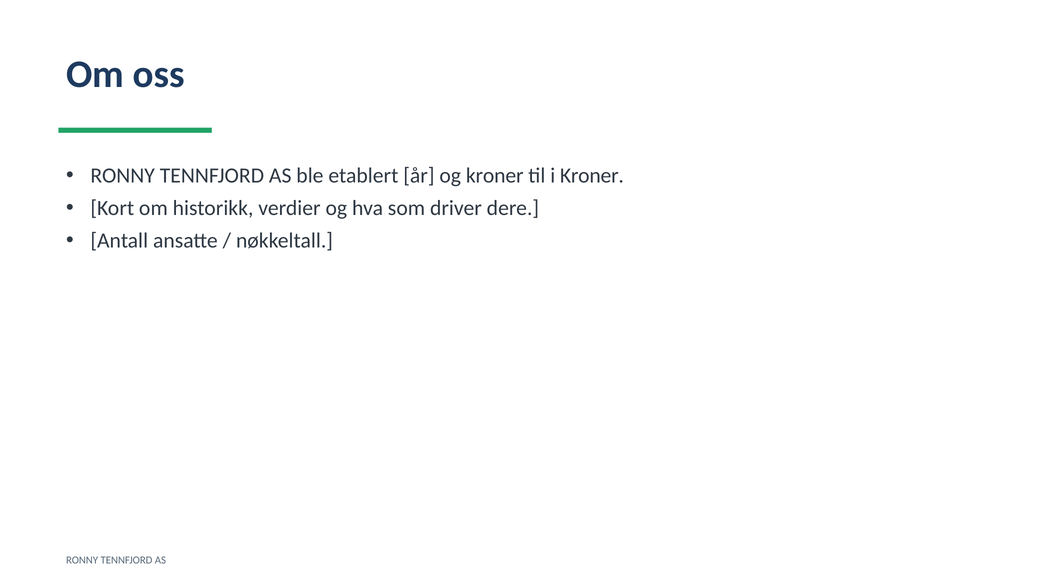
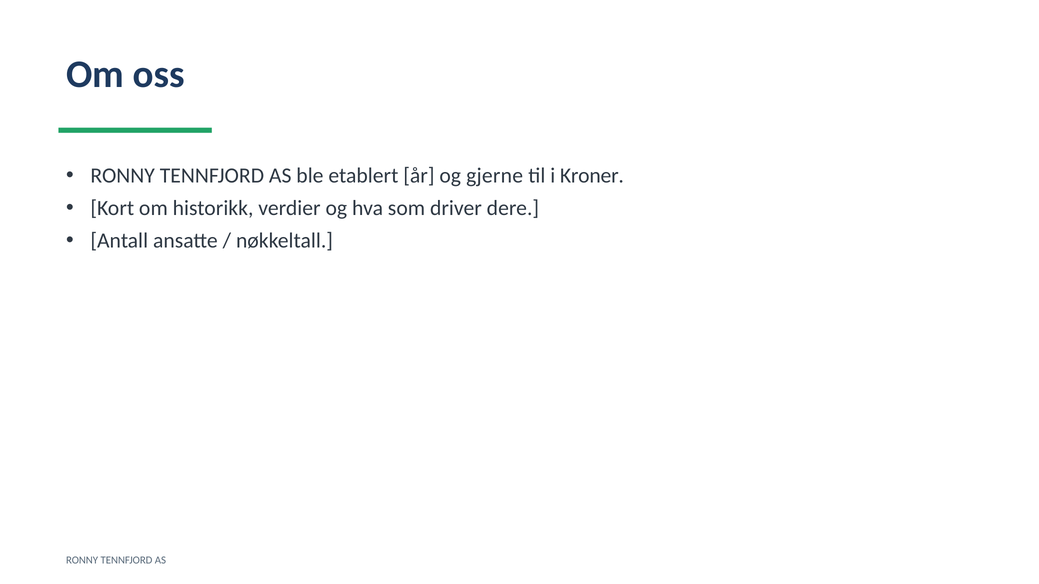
og kroner: kroner -> gjerne
